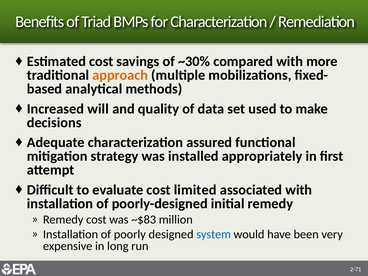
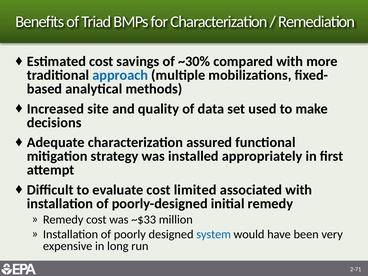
approach colour: orange -> blue
will: will -> site
~$83: ~$83 -> ~$33
